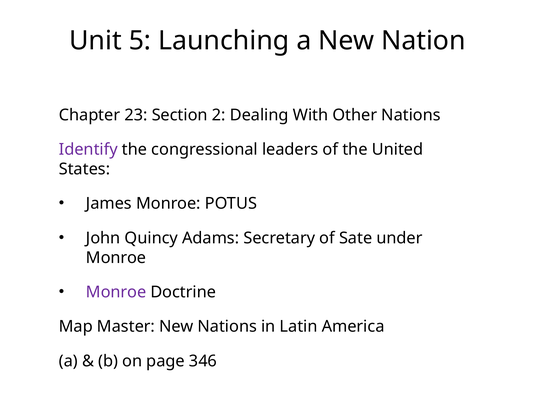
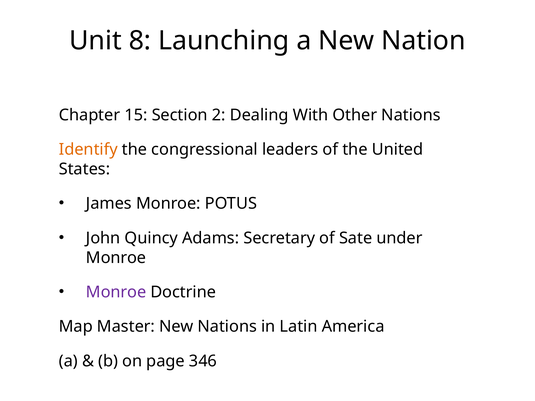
5: 5 -> 8
23: 23 -> 15
Identify colour: purple -> orange
